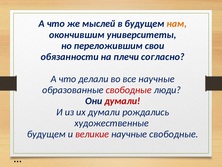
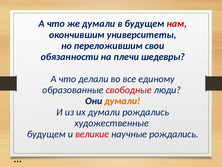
же мыслей: мыслей -> думали
нам colour: orange -> red
согласно: согласно -> шедевры
все научные: научные -> единому
думали at (122, 101) colour: red -> orange
научные свободные: свободные -> рождались
